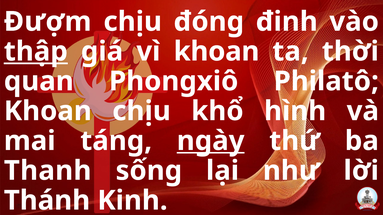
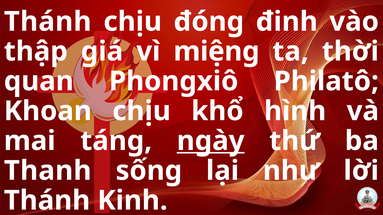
Đượm at (48, 22): Đượm -> Thánh
thập underline: present -> none
vì khoan: khoan -> miệng
